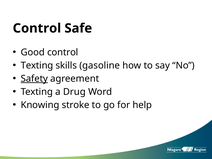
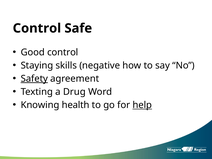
Texting at (37, 65): Texting -> Staying
gasoline: gasoline -> negative
stroke: stroke -> health
help underline: none -> present
